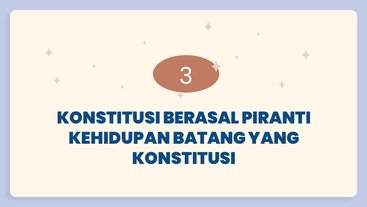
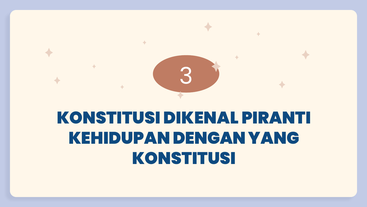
BERASAL: BERASAL -> DIKENAL
BATANG: BATANG -> DENGAN
